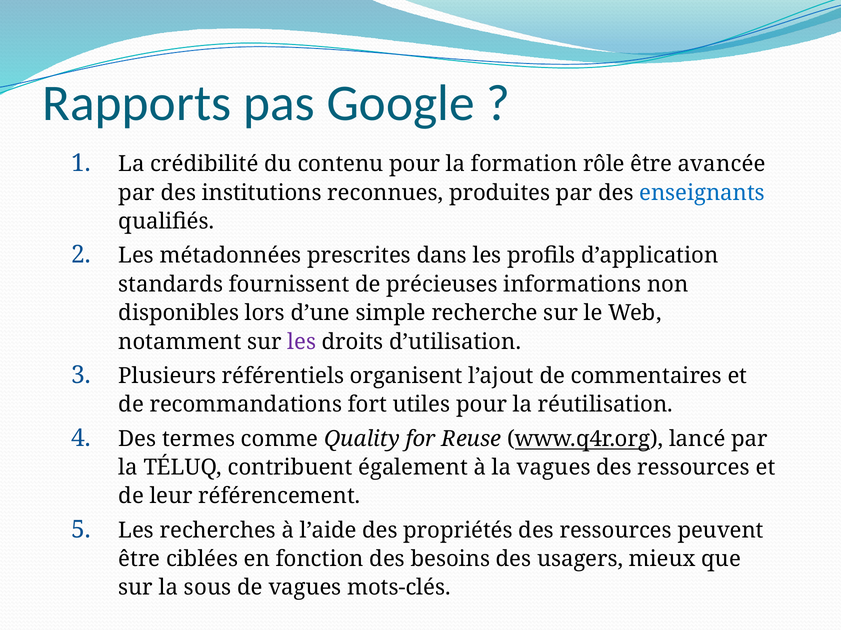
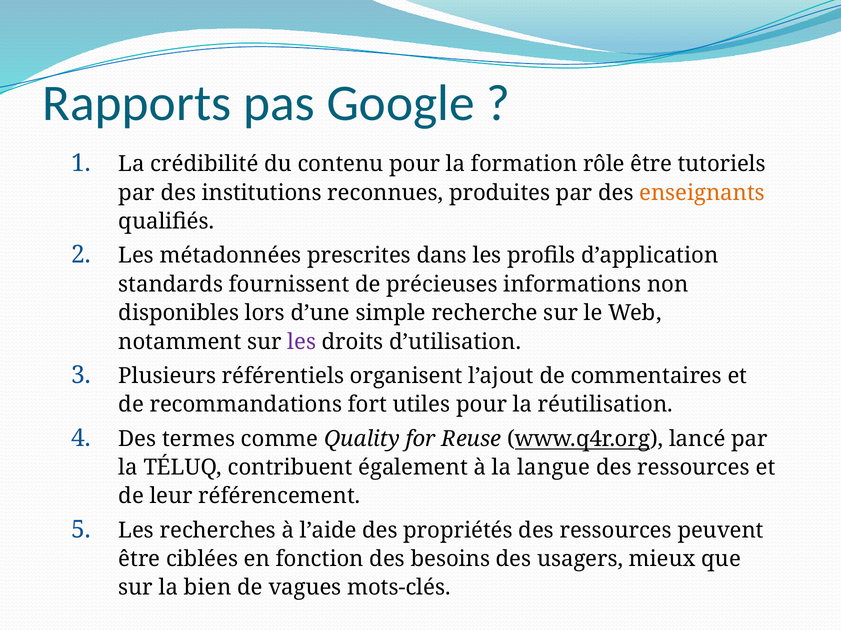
avancée: avancée -> tutoriels
enseignants colour: blue -> orange
la vagues: vagues -> langue
sous: sous -> bien
